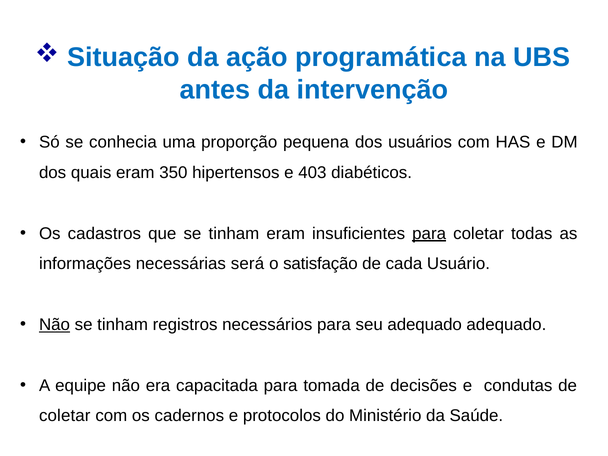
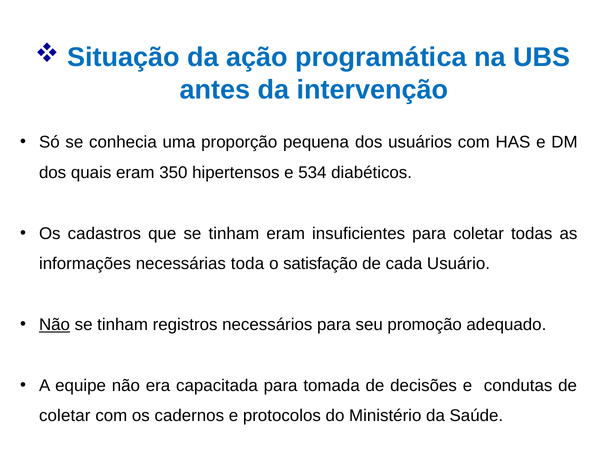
403: 403 -> 534
para at (429, 233) underline: present -> none
será: será -> toda
seu adequado: adequado -> promoção
